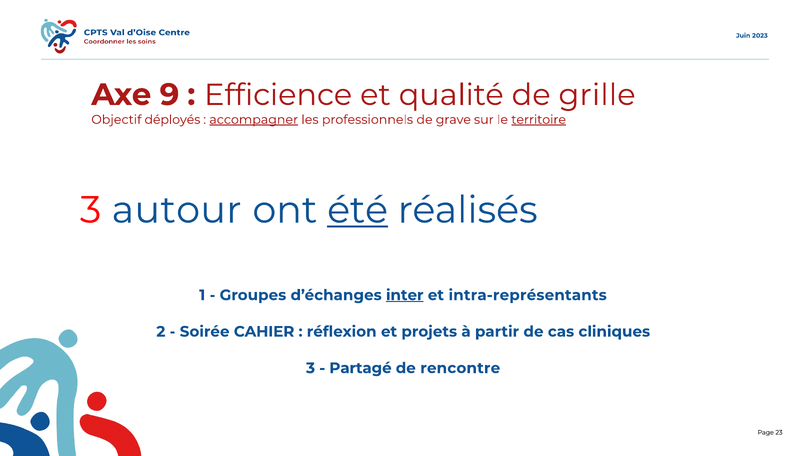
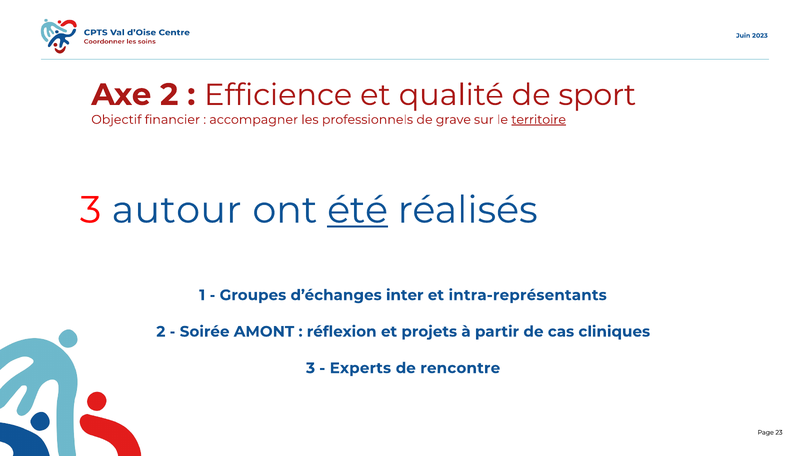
Axe 9: 9 -> 2
grille: grille -> sport
déployés: déployés -> financier
accompagner underline: present -> none
inter underline: present -> none
CAHIER: CAHIER -> AMONT
Partagé: Partagé -> Experts
